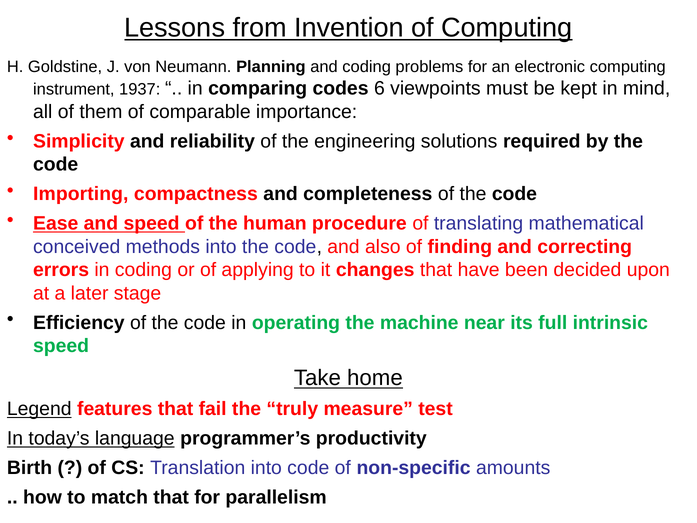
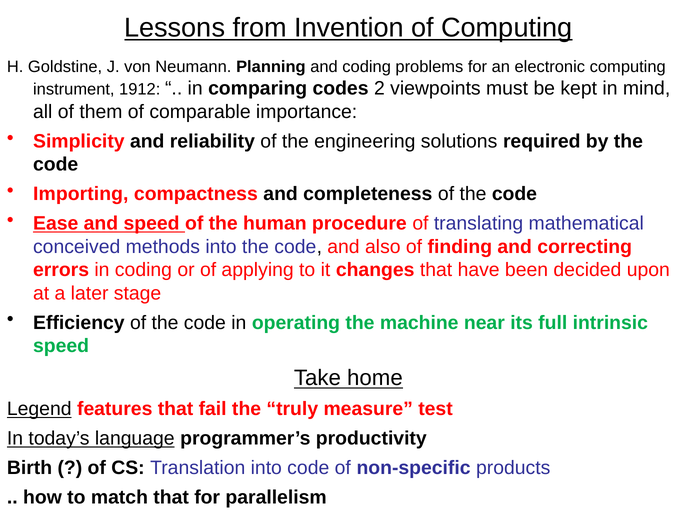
1937: 1937 -> 1912
6: 6 -> 2
amounts: amounts -> products
